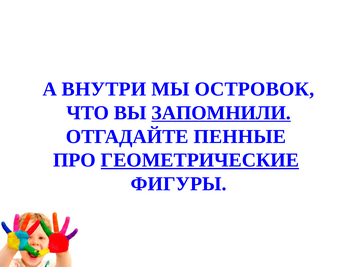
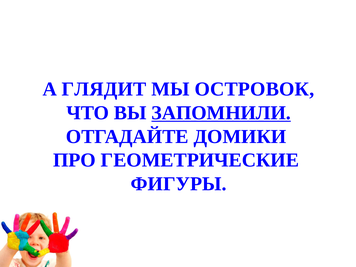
ВНУТРИ: ВНУТРИ -> ГЛЯДИТ
ПЕННЫЕ: ПЕННЫЕ -> ДОМИКИ
ГЕОМЕТРИЧЕСКИЕ underline: present -> none
